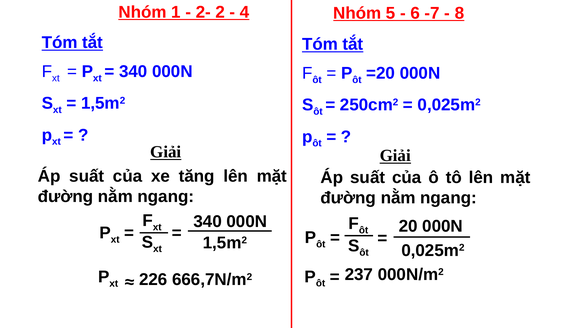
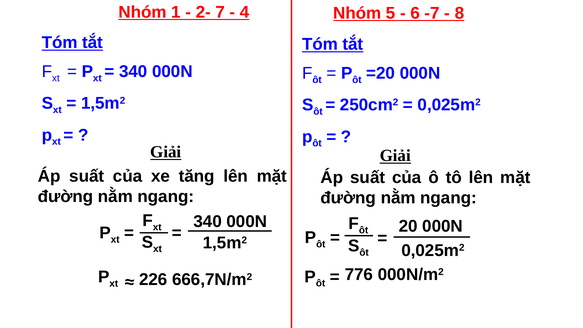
2: 2 -> 7
237: 237 -> 776
